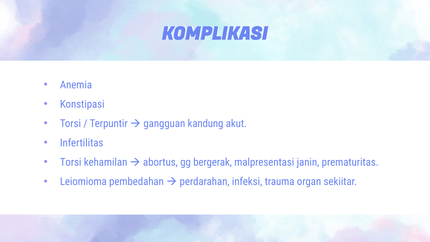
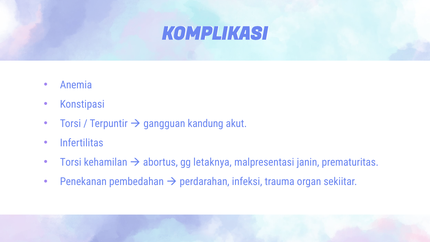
bergerak: bergerak -> letaknya
Leiomioma: Leiomioma -> Penekanan
